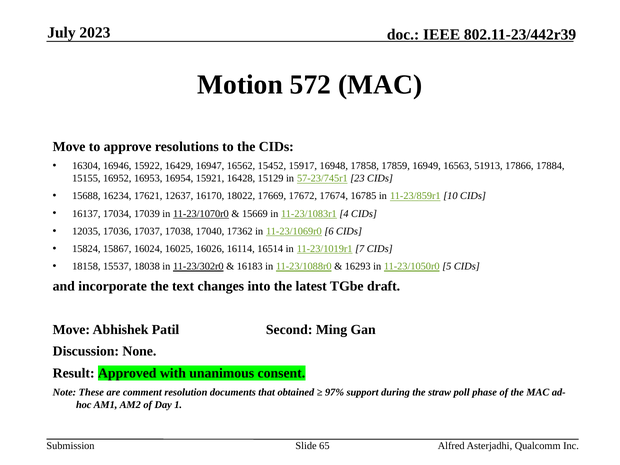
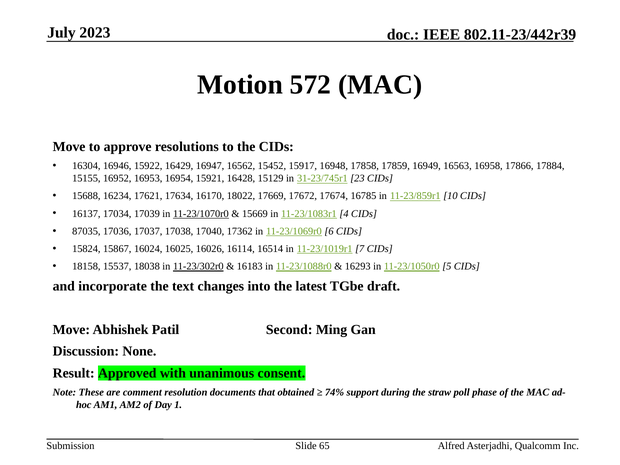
51913: 51913 -> 16958
57-23/745r1: 57-23/745r1 -> 31-23/745r1
12637: 12637 -> 17634
12035: 12035 -> 87035
97%: 97% -> 74%
